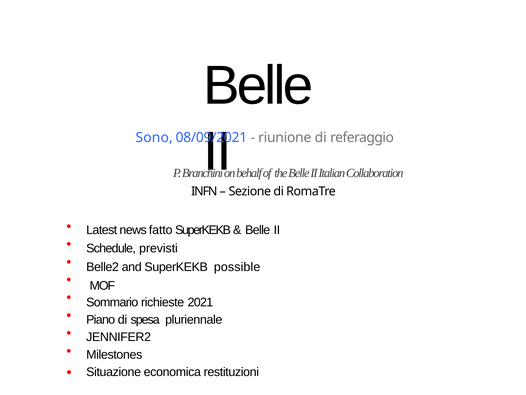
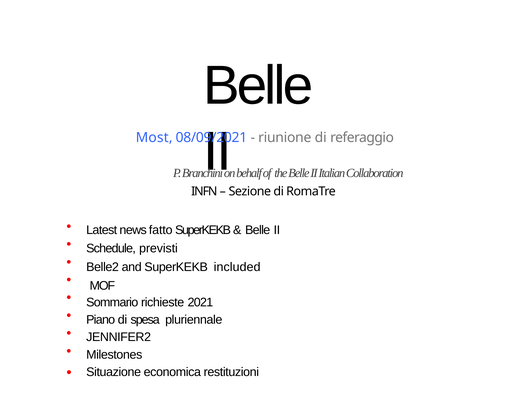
Sono: Sono -> Most
possible: possible -> included
